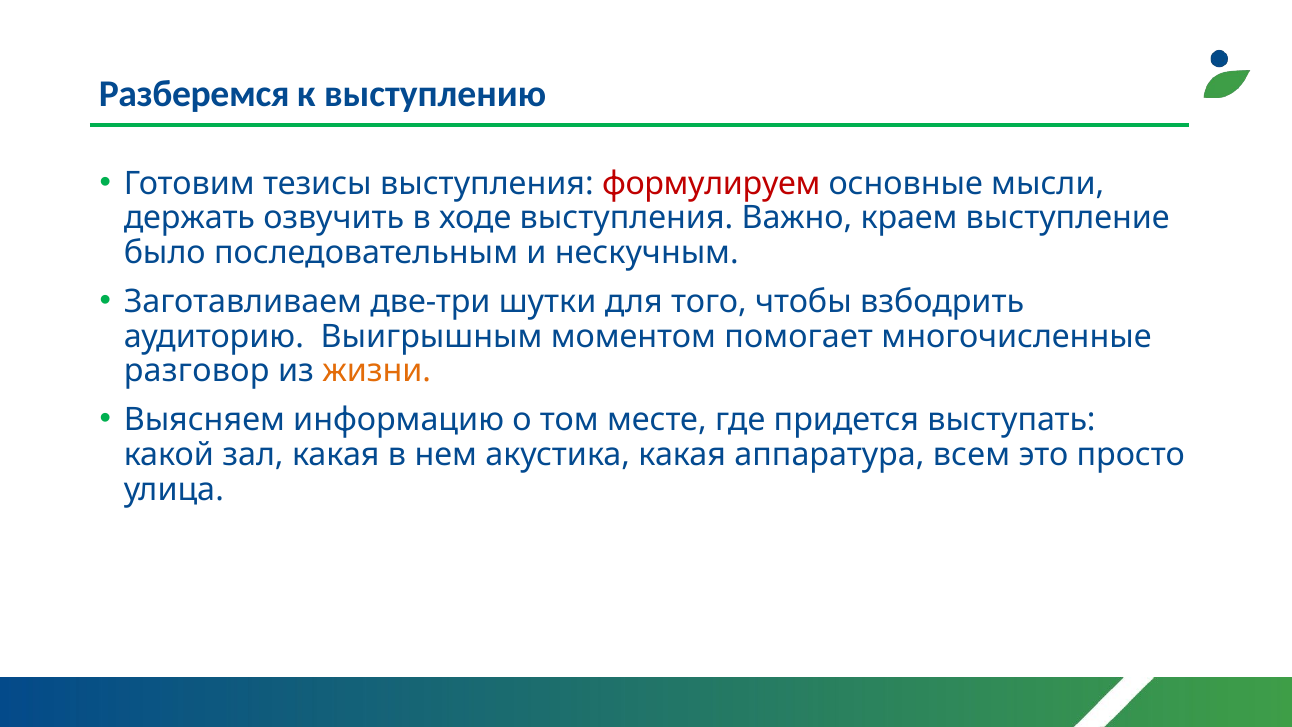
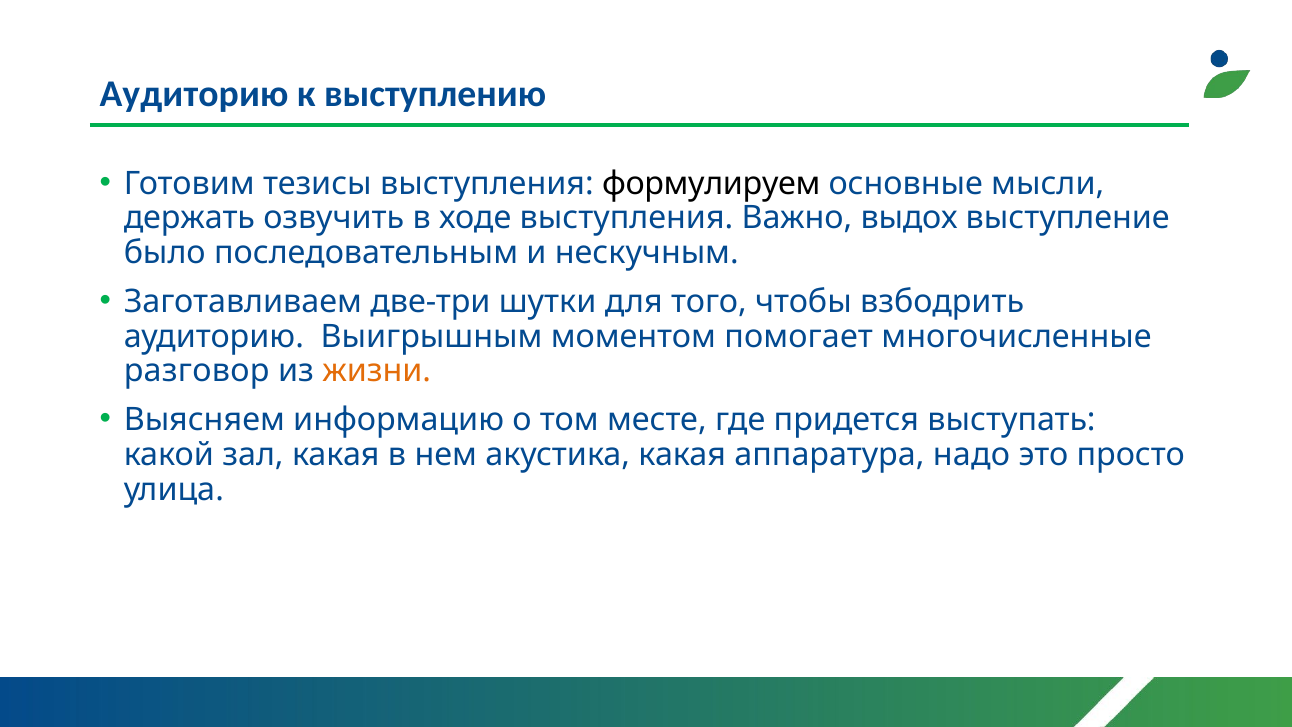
Разберемся at (194, 94): Разберемся -> Аудиторию
формулируем colour: red -> black
краем: краем -> выдох
всем: всем -> надо
